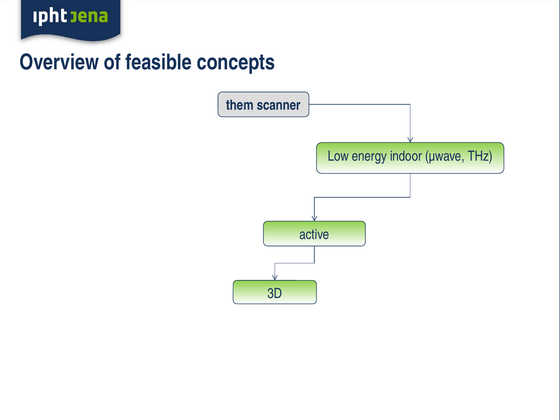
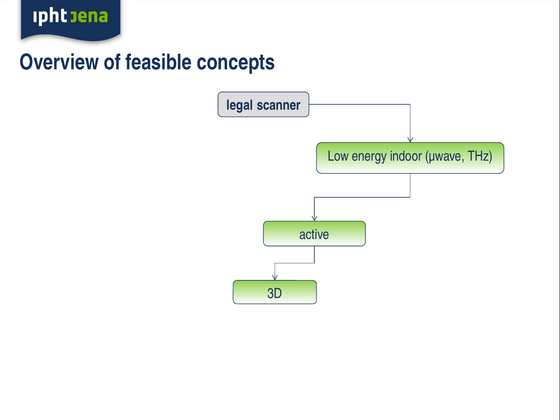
them: them -> legal
